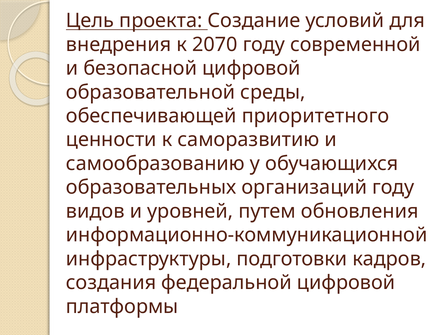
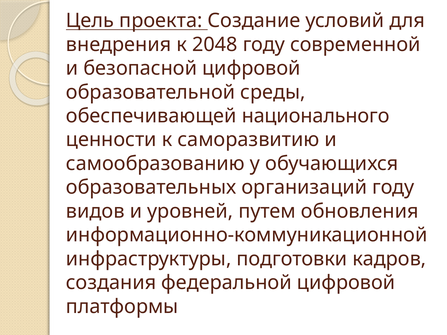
2070: 2070 -> 2048
приоритетного: приоритетного -> национального
